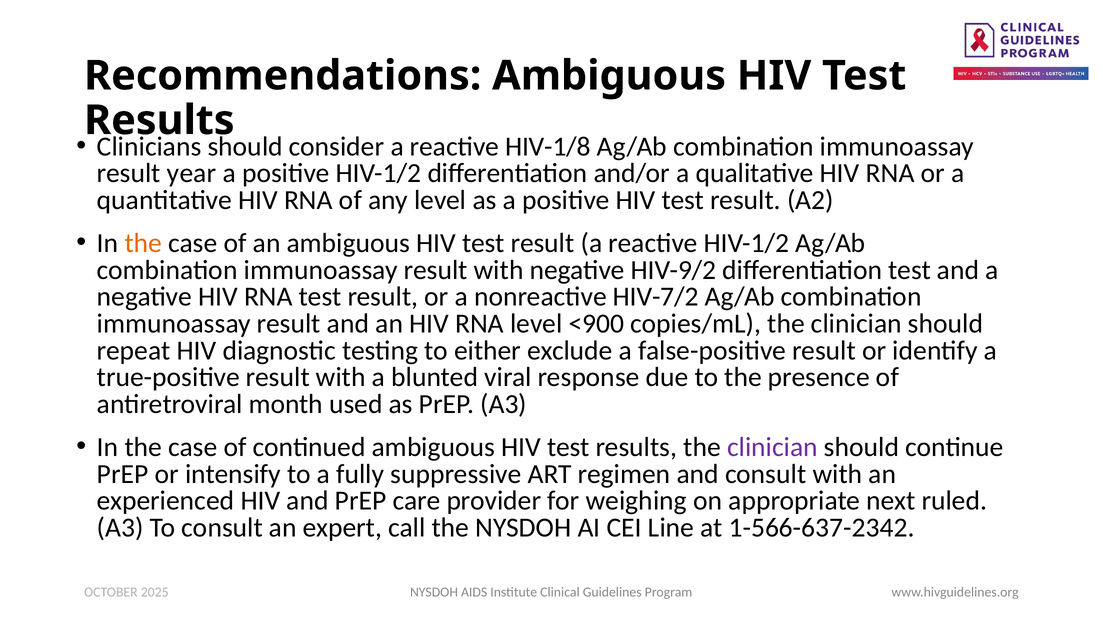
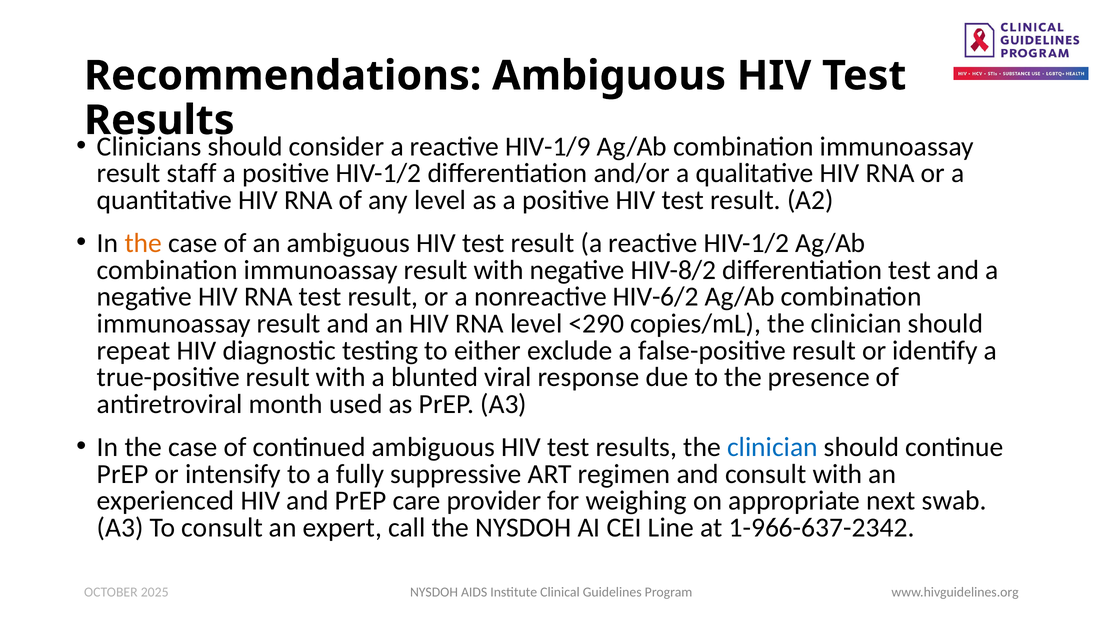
HIV-1/8: HIV-1/8 -> HIV-1/9
year: year -> staff
HIV-9/2: HIV-9/2 -> HIV-8/2
HIV-7/2: HIV-7/2 -> HIV-6/2
<900: <900 -> <290
clinician at (772, 448) colour: purple -> blue
ruled: ruled -> swab
1-566-637-2342: 1-566-637-2342 -> 1-966-637-2342
